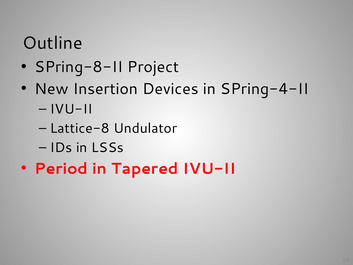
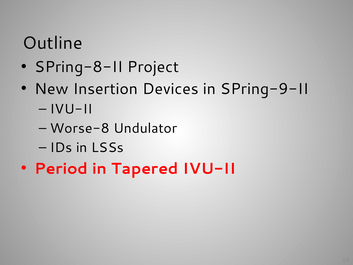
SPring-4-II: SPring-4-II -> SPring-9-II
Lattice-8: Lattice-8 -> Worse-8
